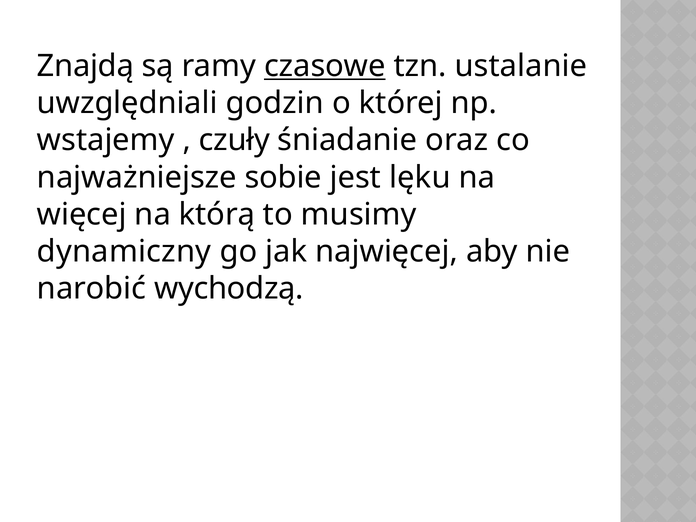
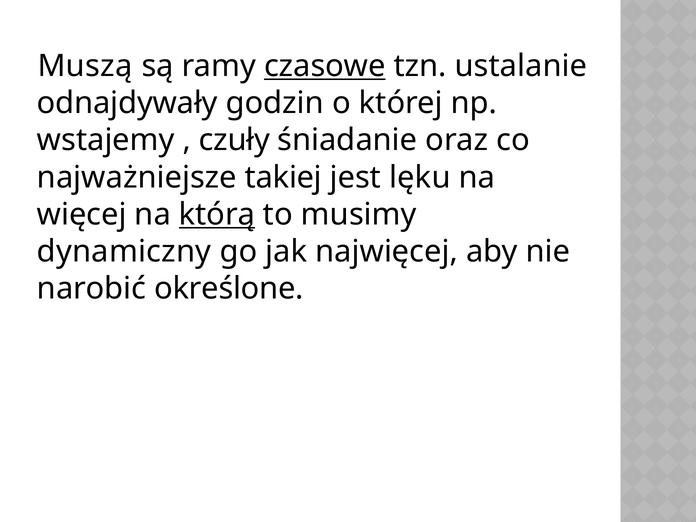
Znajdą: Znajdą -> Muszą
uwzględniali: uwzględniali -> odnajdywały
sobie: sobie -> takiej
którą underline: none -> present
wychodzą: wychodzą -> określone
